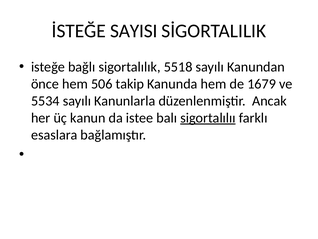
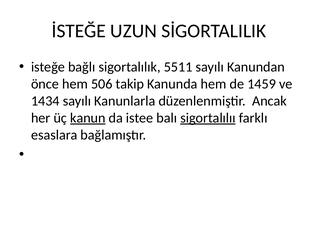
SAYISI: SAYISI -> UZUN
5518: 5518 -> 5511
1679: 1679 -> 1459
5534: 5534 -> 1434
kanun underline: none -> present
